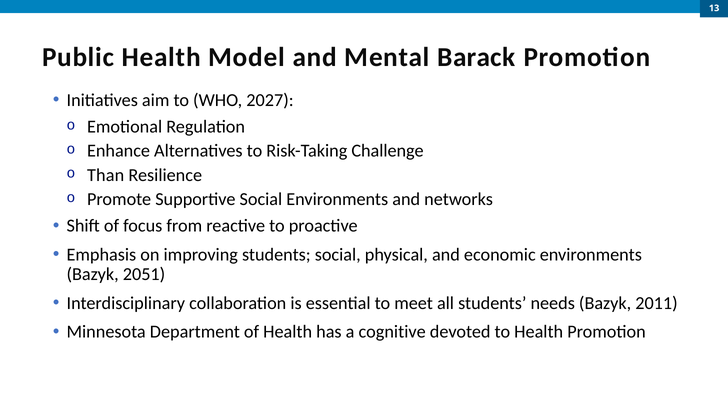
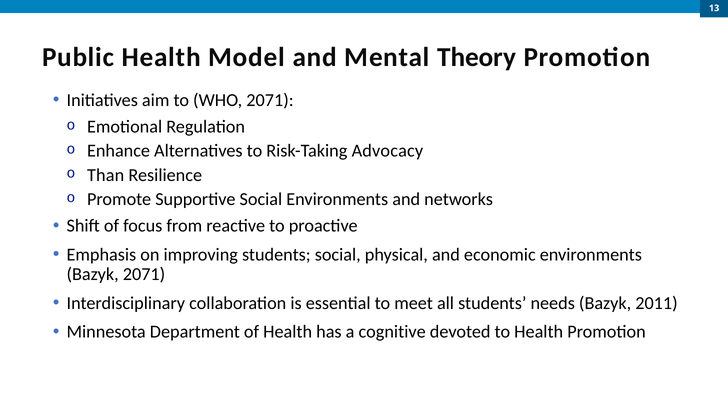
Barack: Barack -> Theory
WHO 2027: 2027 -> 2071
Challenge: Challenge -> Advocacy
Bazyk 2051: 2051 -> 2071
